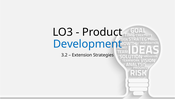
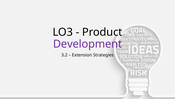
Development colour: blue -> purple
